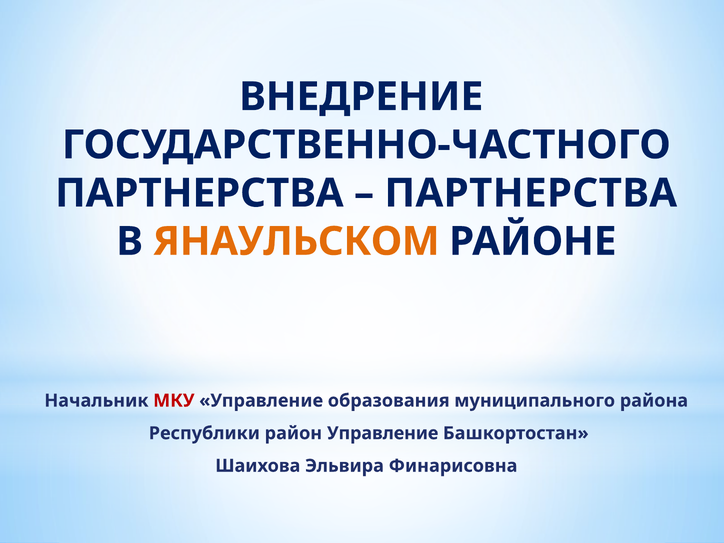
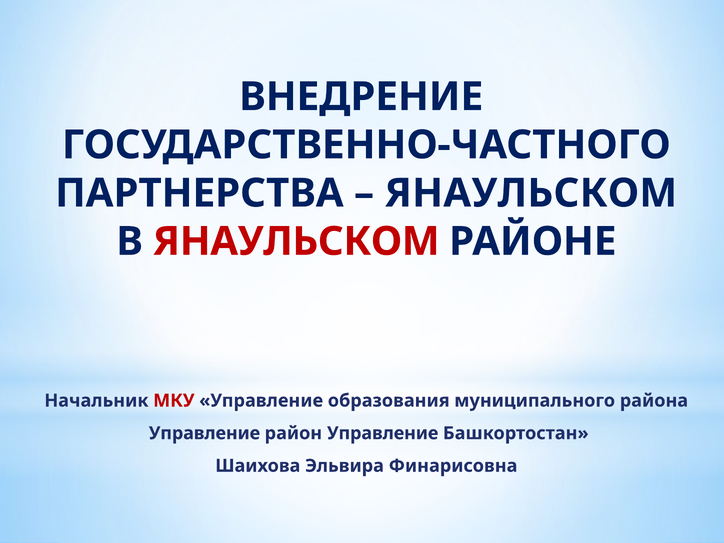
ПАРТНЕРСТВА at (531, 193): ПАРТНЕРСТВА -> ЯНАУЛЬСКОМ
ЯНАУЛЬСКОМ at (296, 242) colour: orange -> red
Республики at (204, 433): Республики -> Управление
